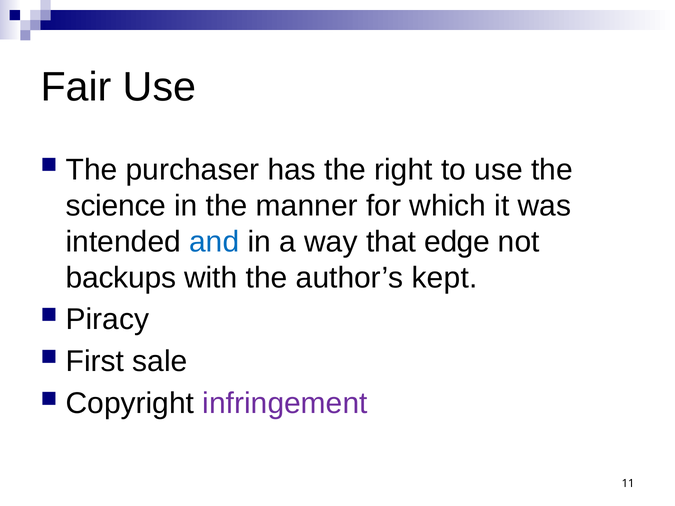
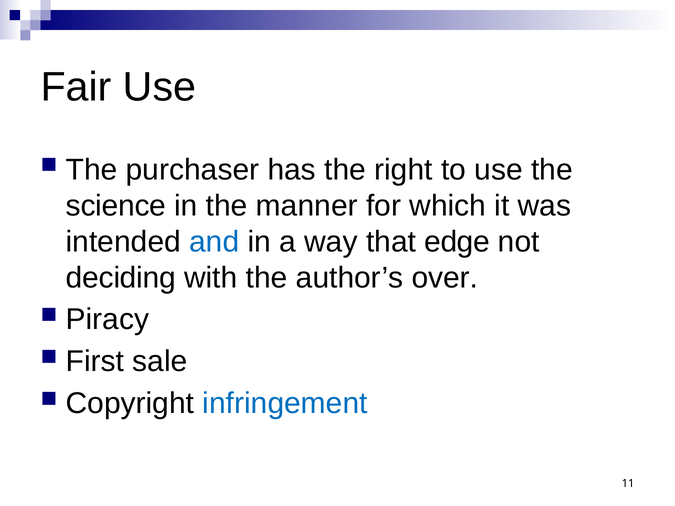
backups: backups -> deciding
kept: kept -> over
infringement colour: purple -> blue
